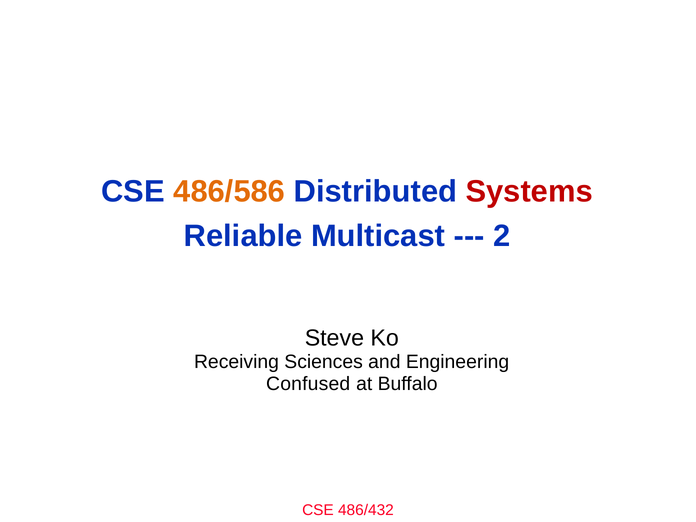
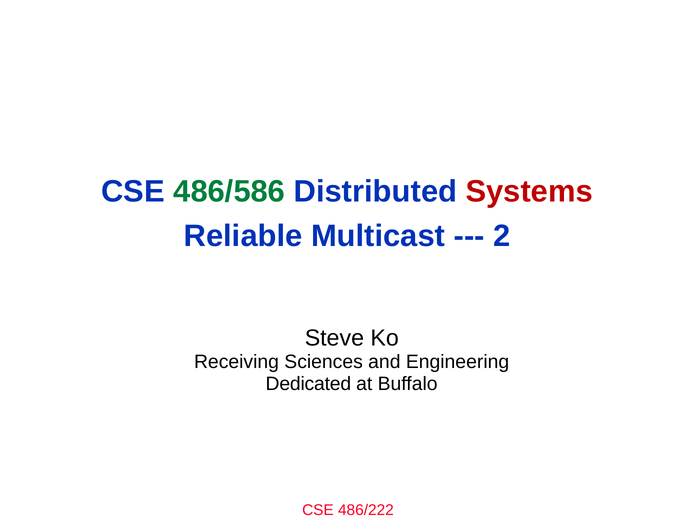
486/586 colour: orange -> green
Confused: Confused -> Dedicated
486/432: 486/432 -> 486/222
